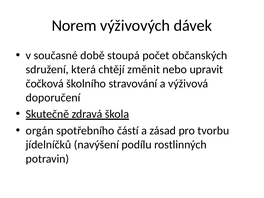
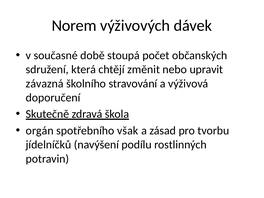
čočková: čočková -> závazná
částí: částí -> však
